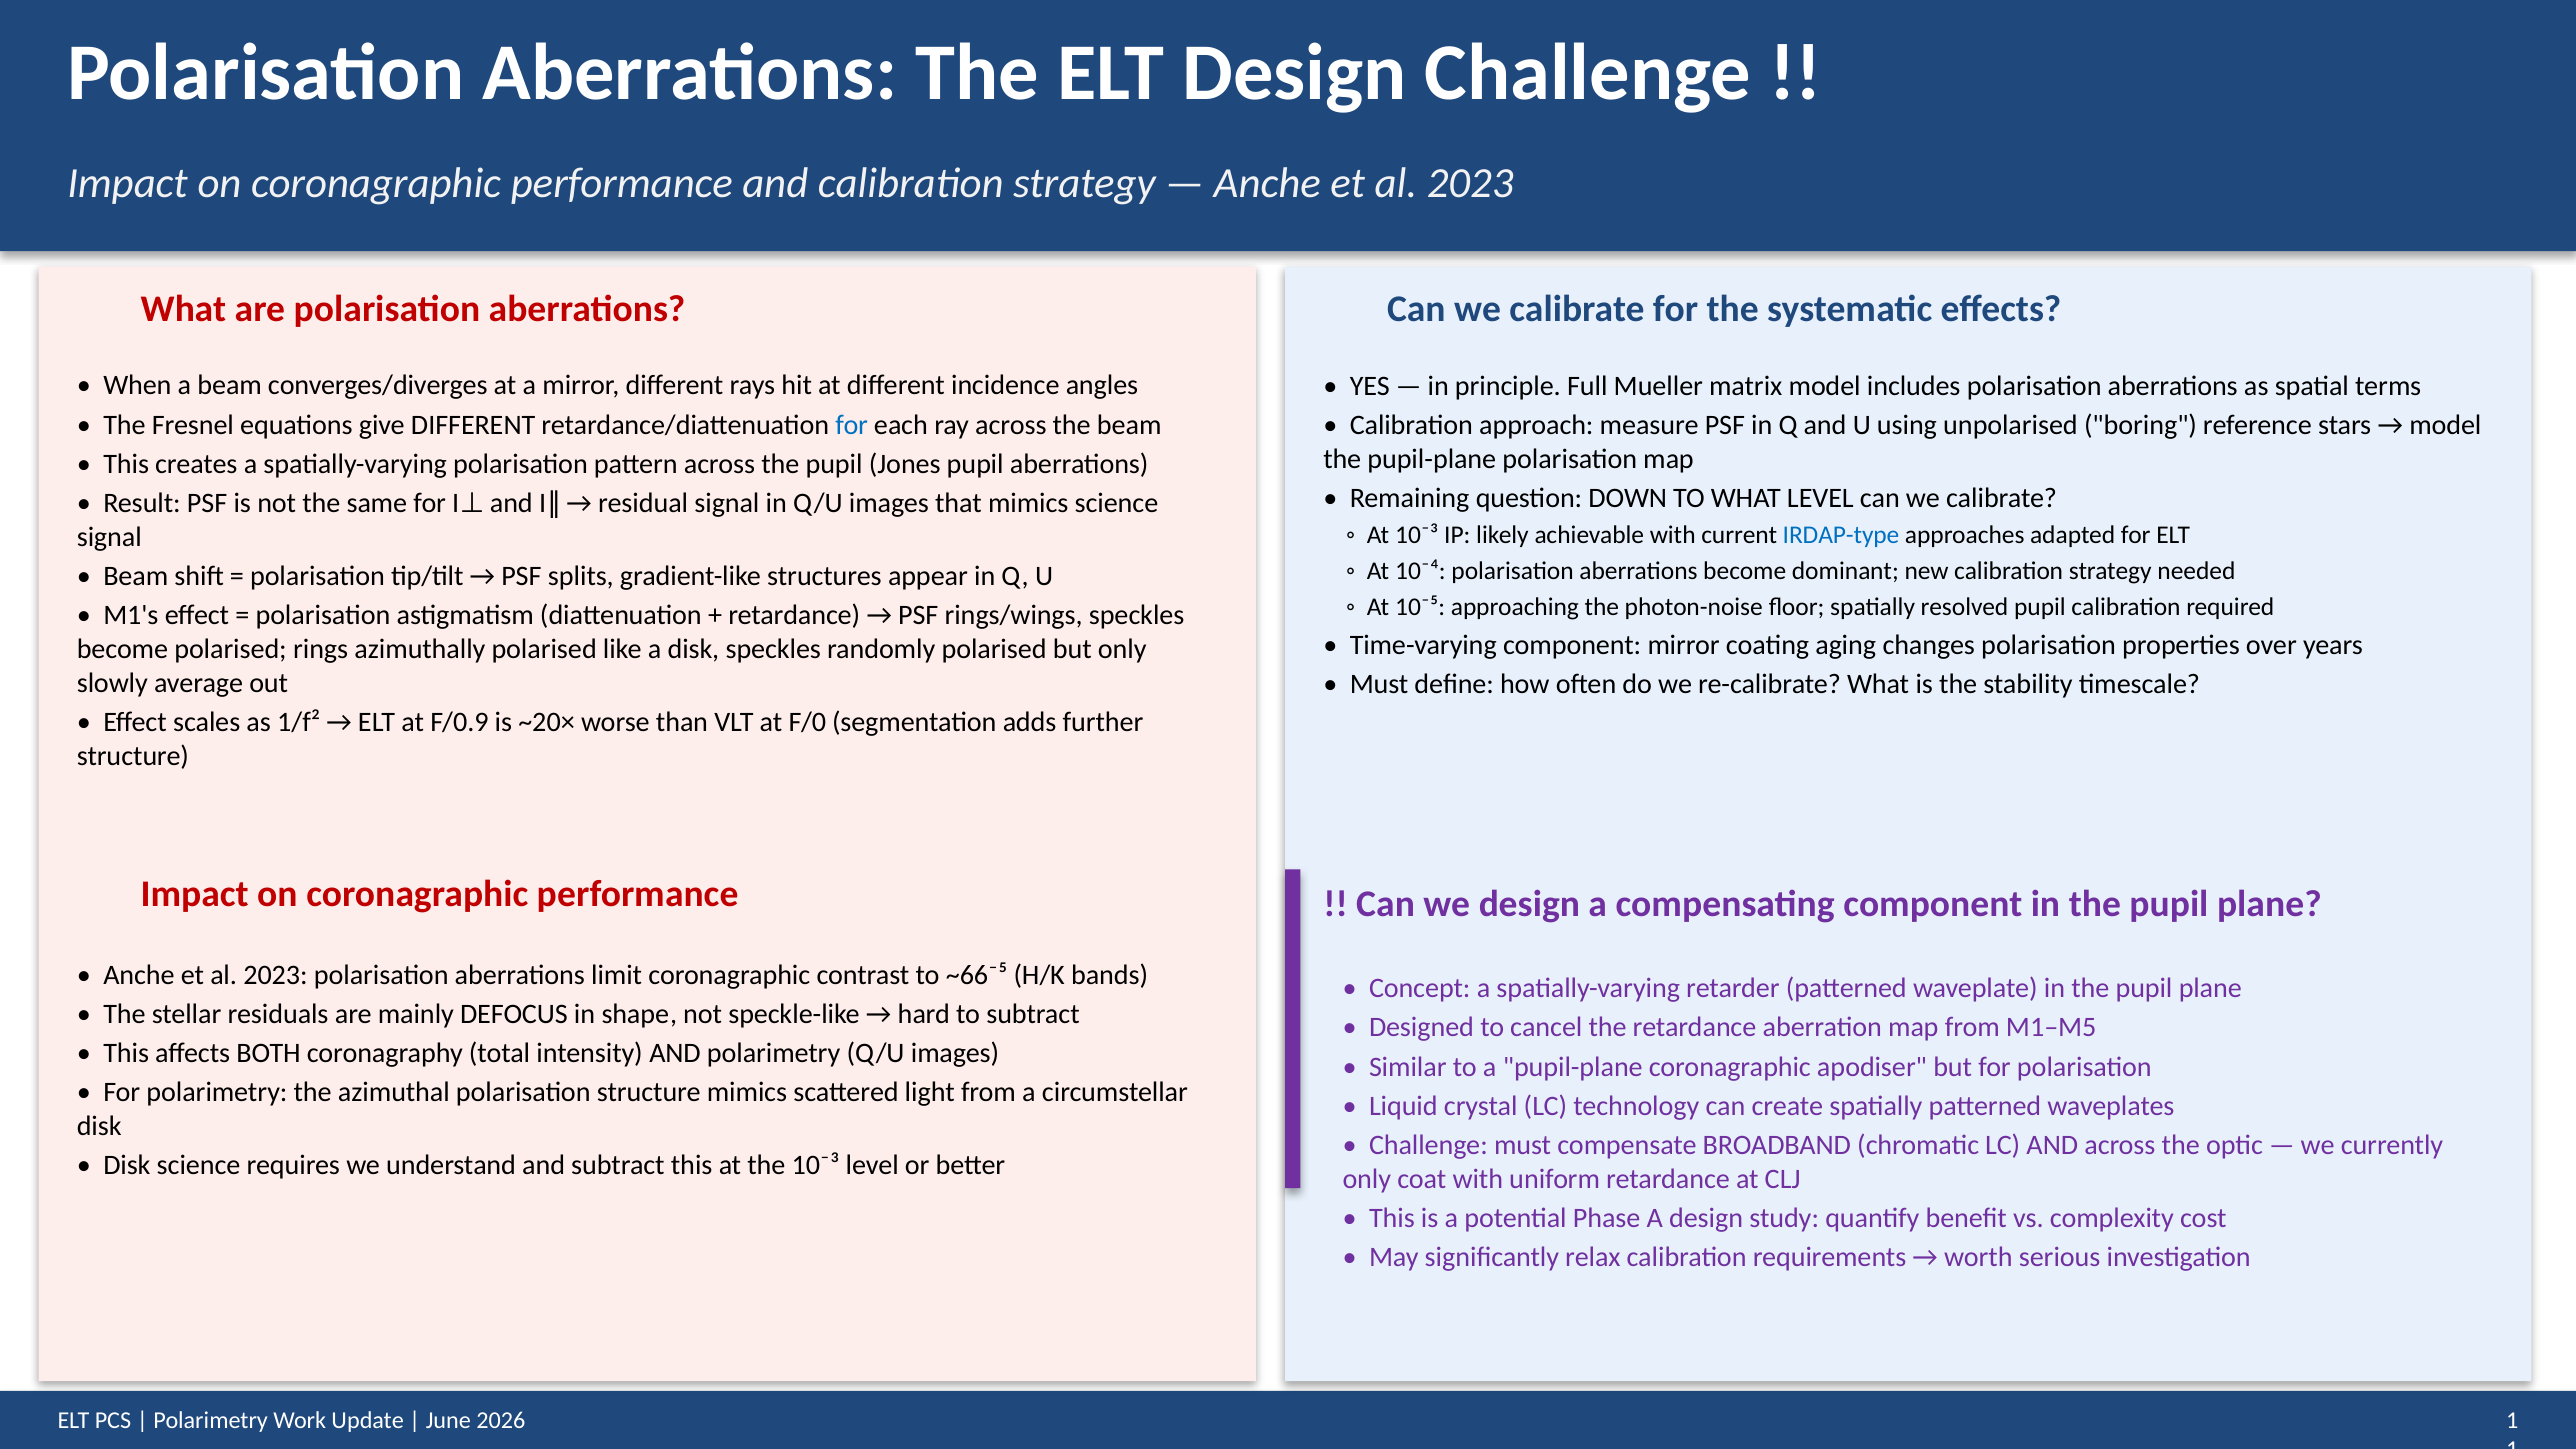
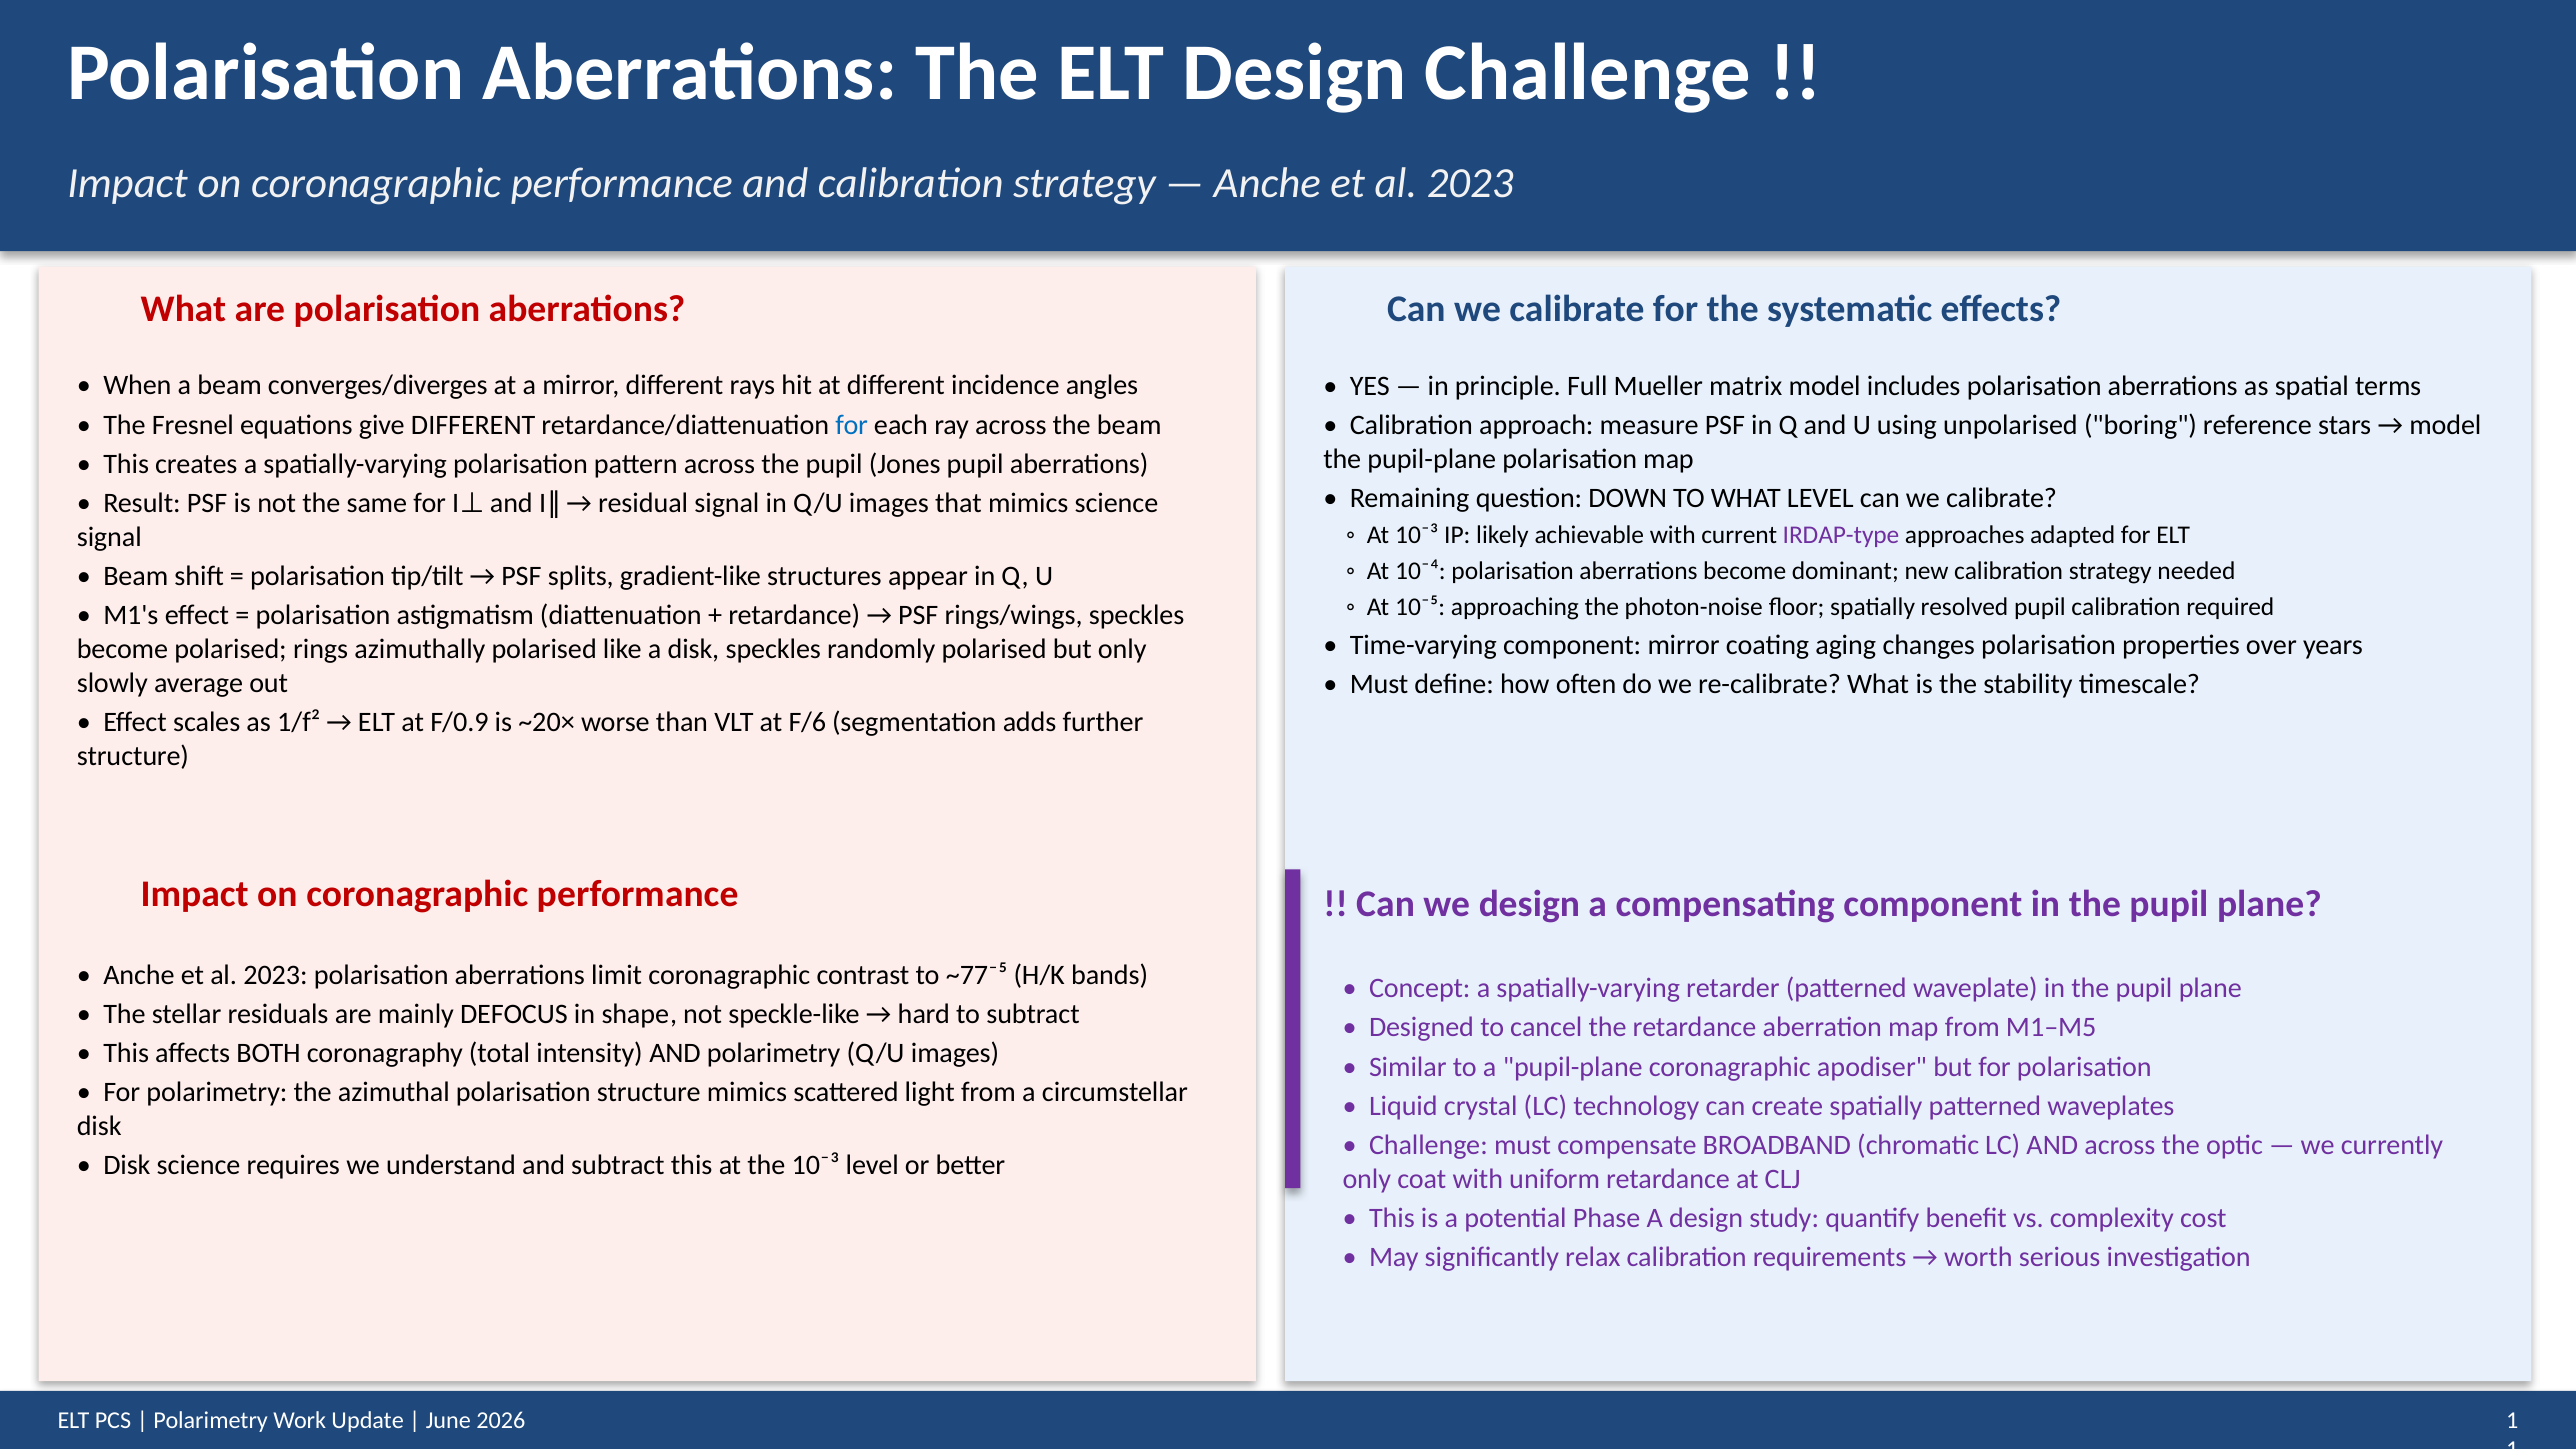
IRDAP-type colour: blue -> purple
F/0: F/0 -> F/6
~66⁻⁵: ~66⁻⁵ -> ~77⁻⁵
